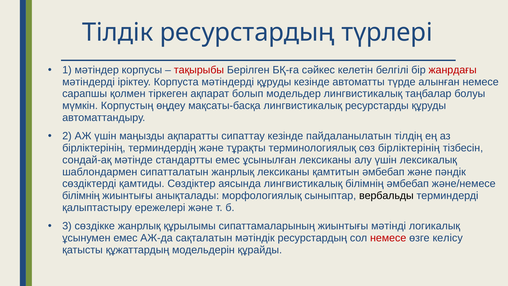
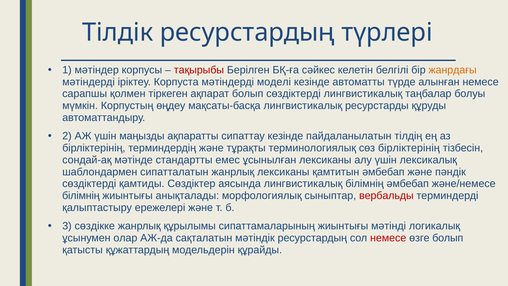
жанрдағы colour: red -> orange
мәтіндерді құруды: құруды -> моделі
болып модельдер: модельдер -> сөздіктерді
вербальды colour: black -> red
ұсынумен емес: емес -> олар
өзге келісу: келісу -> болып
